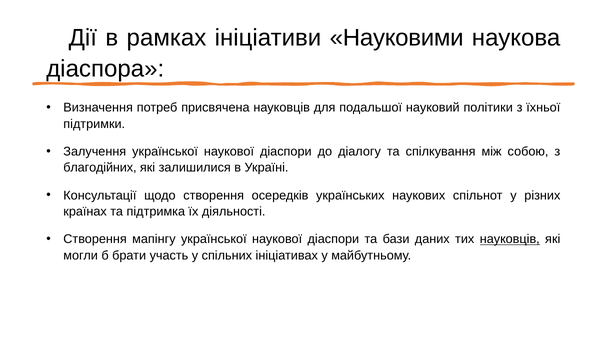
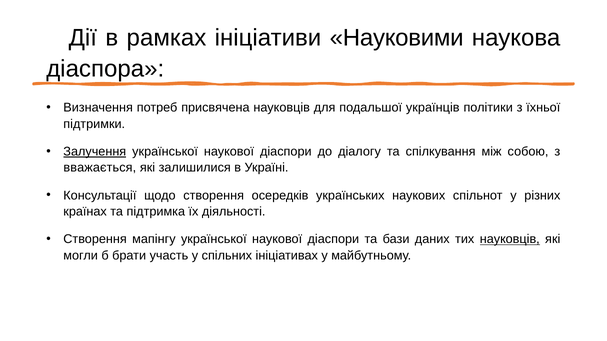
науковий: науковий -> українців
Залучення underline: none -> present
благодійних: благодійних -> вважається
